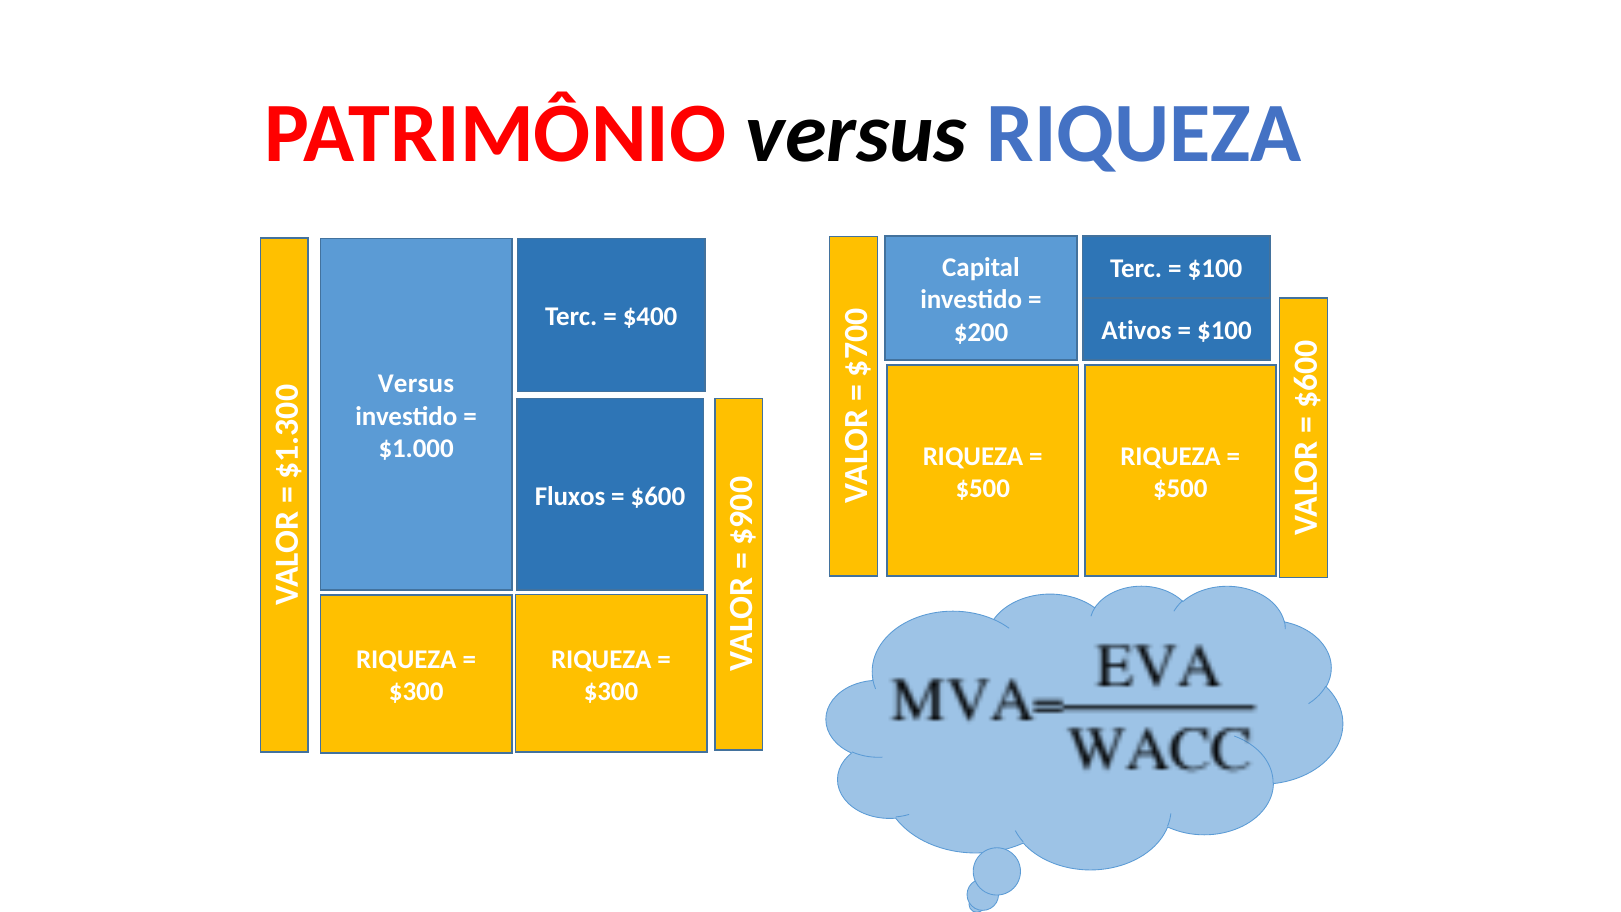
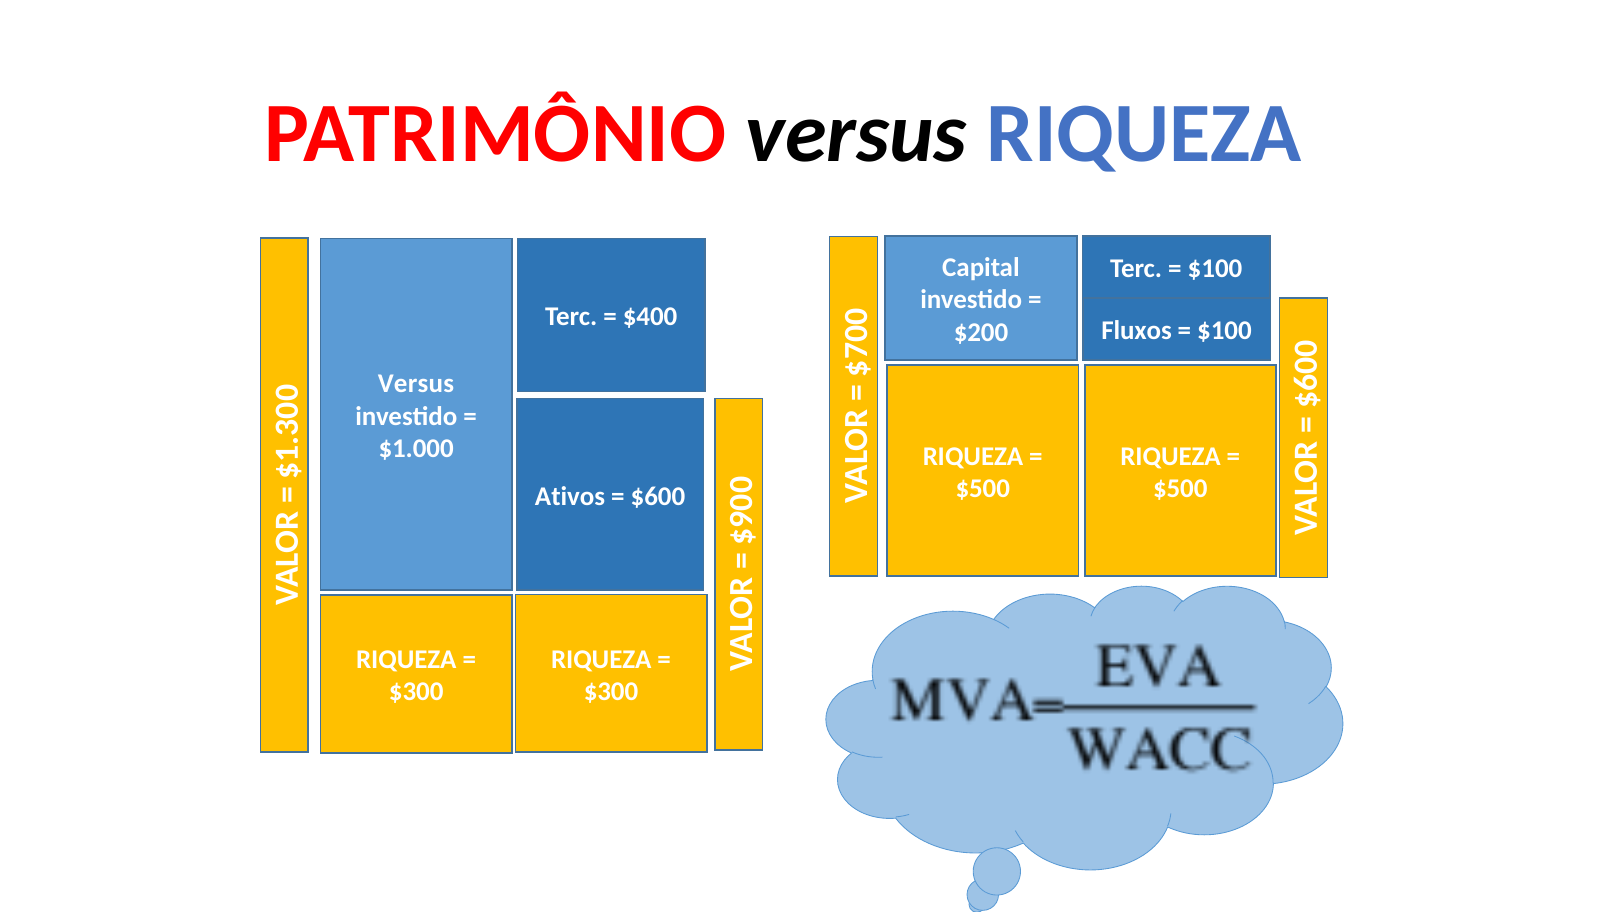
Ativos: Ativos -> Fluxos
Fluxos: Fluxos -> Ativos
